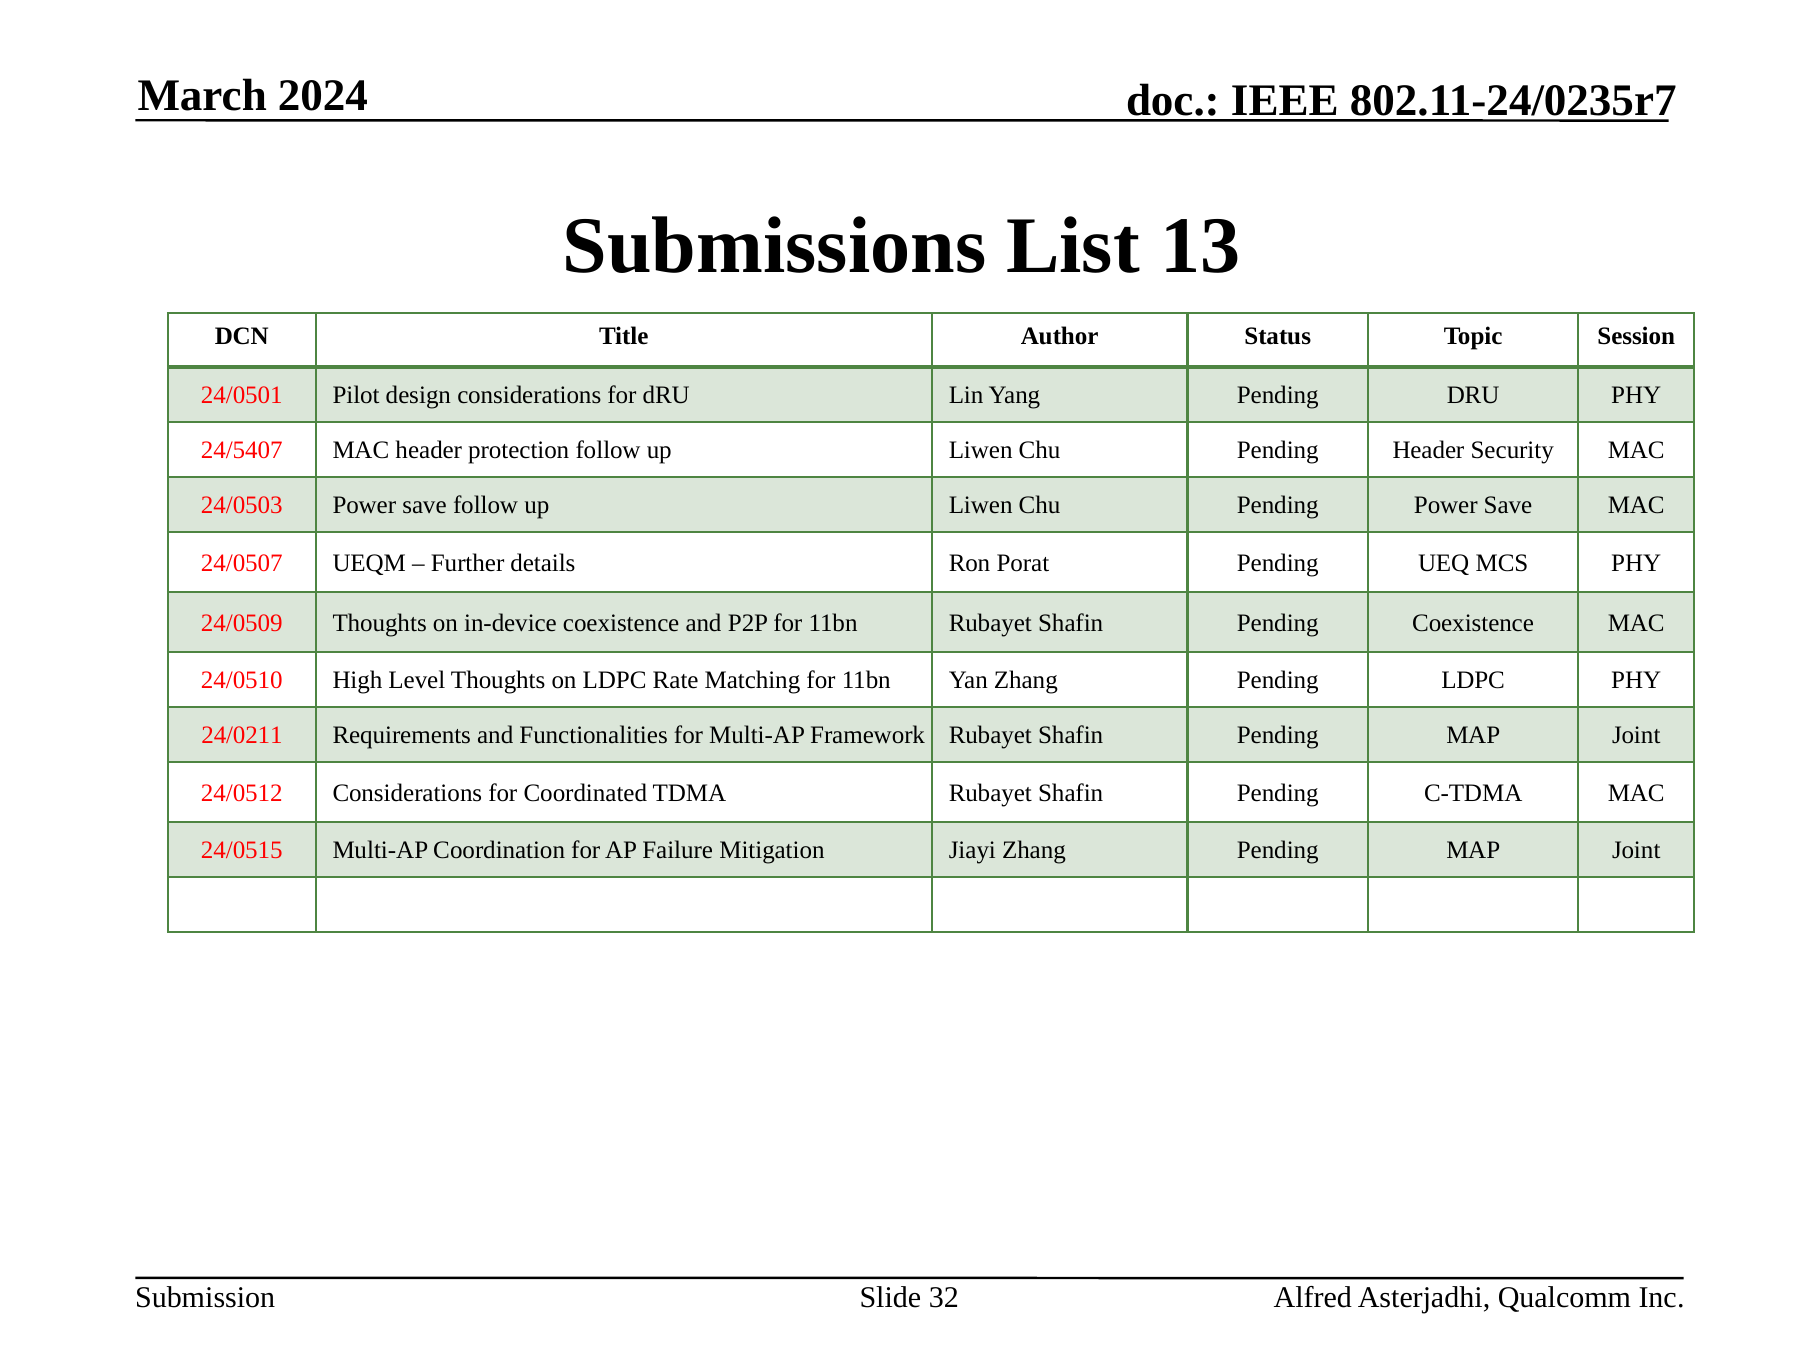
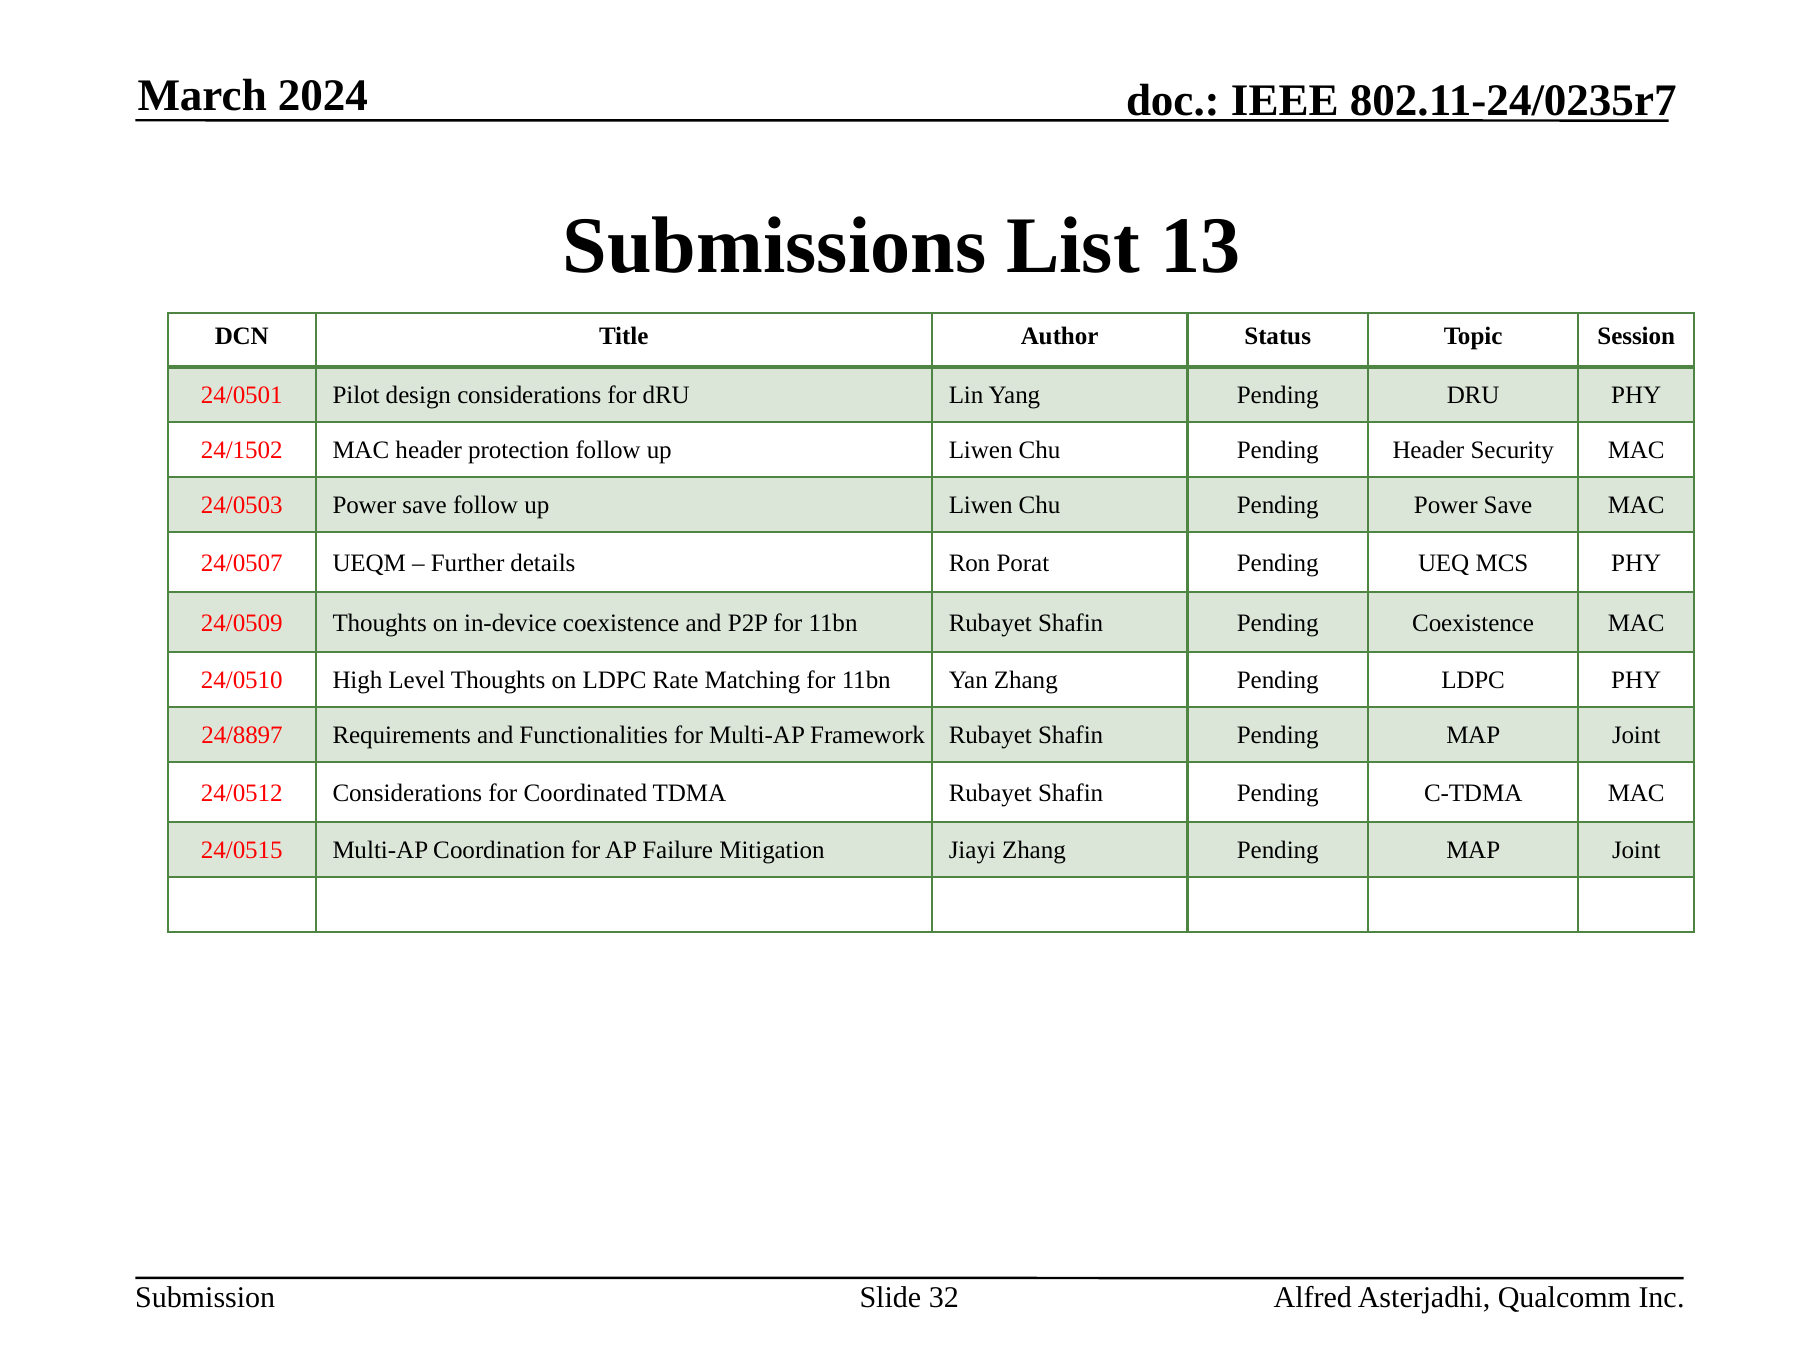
24/5407: 24/5407 -> 24/1502
24/0211: 24/0211 -> 24/8897
